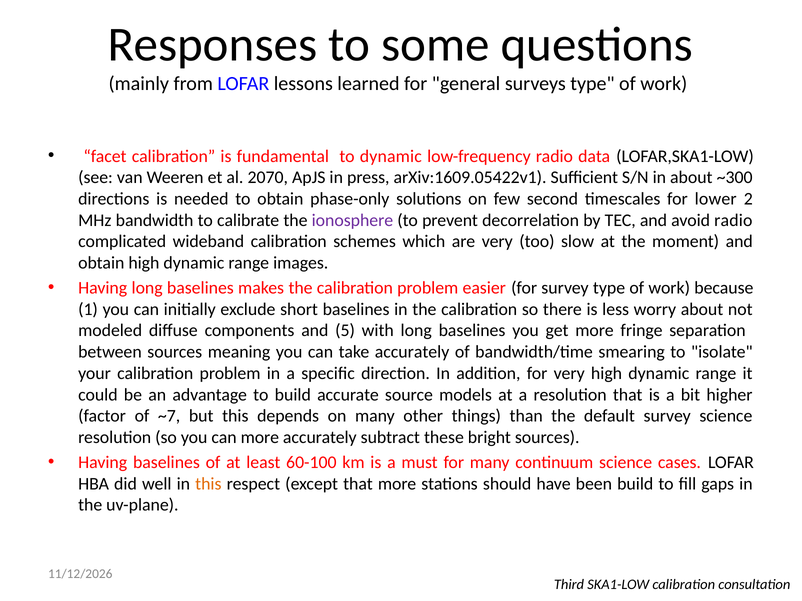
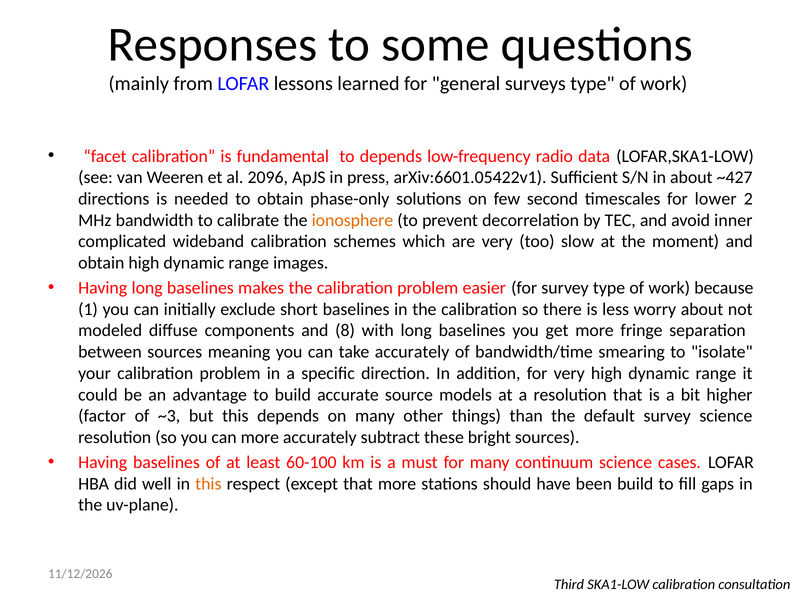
to dynamic: dynamic -> depends
2070: 2070 -> 2096
arXiv:1609.05422v1: arXiv:1609.05422v1 -> arXiv:6601.05422v1
~300: ~300 -> ~427
ionosphere colour: purple -> orange
avoid radio: radio -> inner
5: 5 -> 8
~7: ~7 -> ~3
